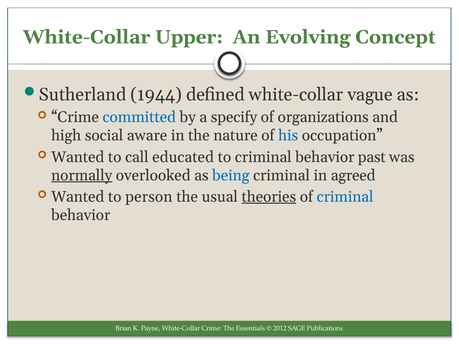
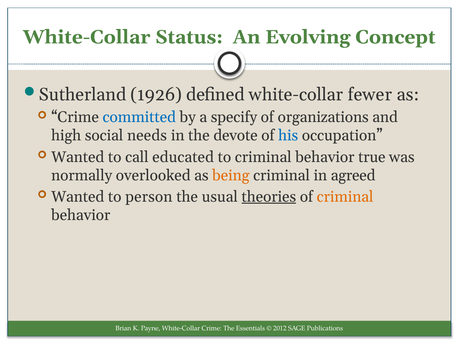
Upper: Upper -> Status
1944: 1944 -> 1926
vague: vague -> fewer
aware: aware -> needs
nature: nature -> devote
past: past -> true
normally underline: present -> none
being colour: blue -> orange
criminal at (345, 197) colour: blue -> orange
